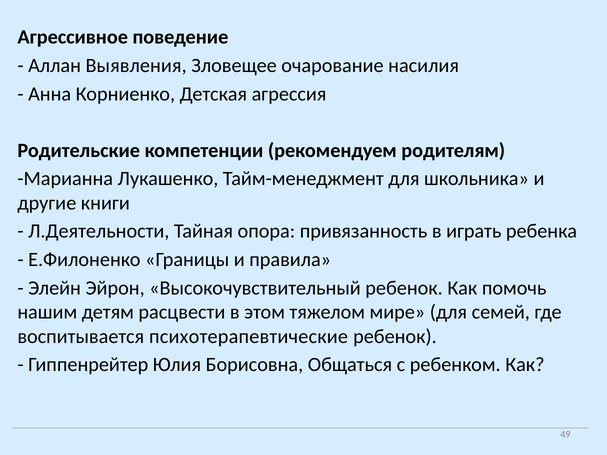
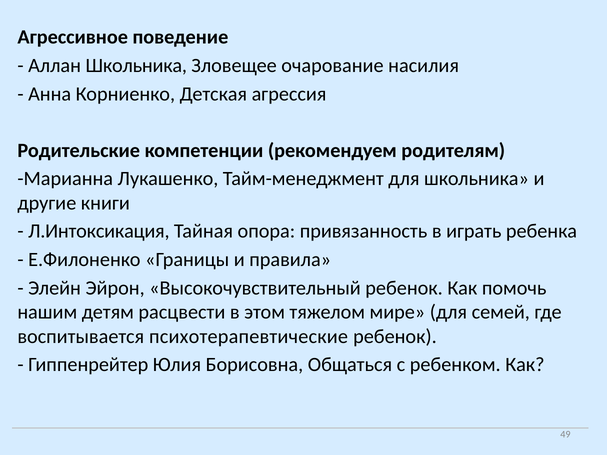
Аллан Выявления: Выявления -> Школьника
Л.Деятельности: Л.Деятельности -> Л.Интоксикация
